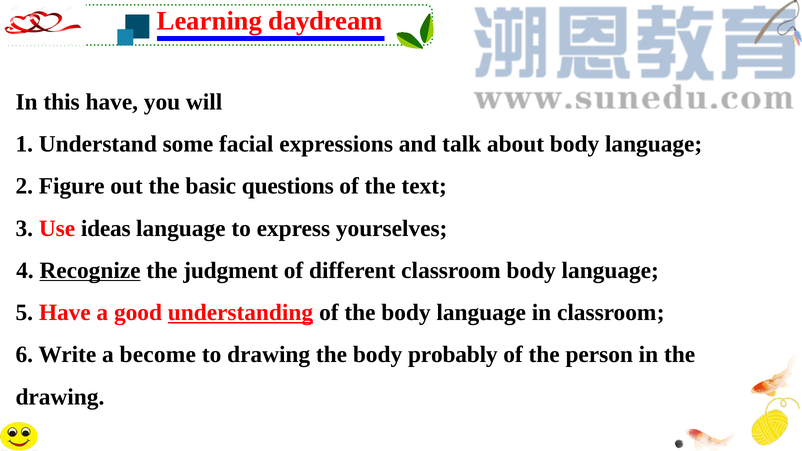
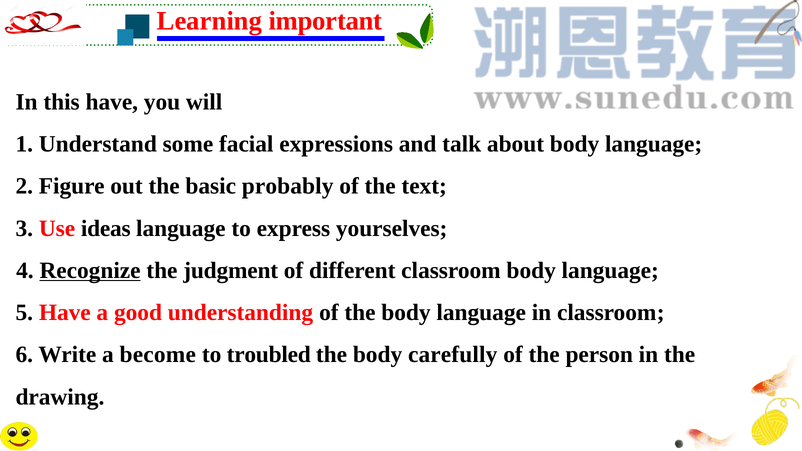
daydream: daydream -> important
questions: questions -> probably
understanding underline: present -> none
to drawing: drawing -> troubled
probably: probably -> carefully
